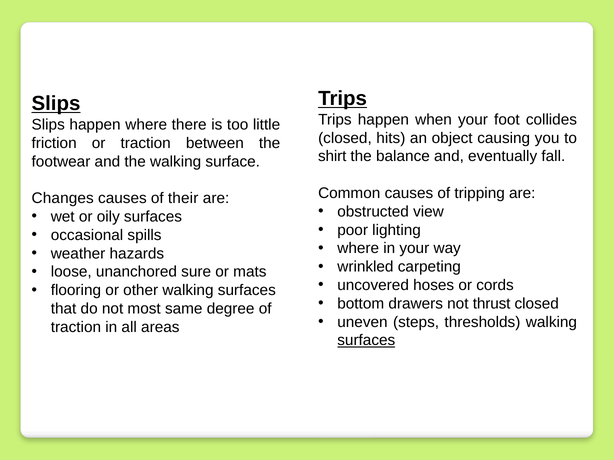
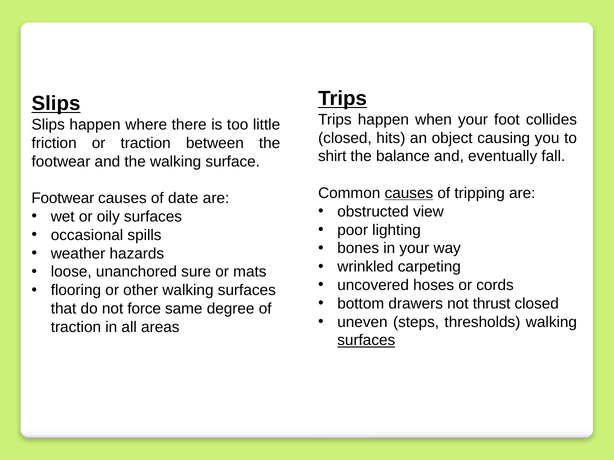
causes at (409, 193) underline: none -> present
Changes at (63, 198): Changes -> Footwear
their: their -> date
where at (358, 249): where -> bones
most: most -> force
